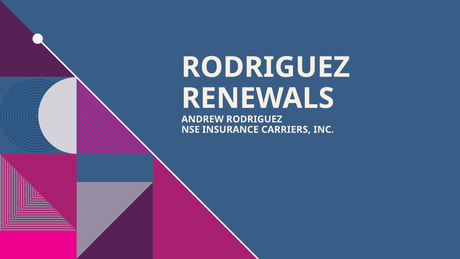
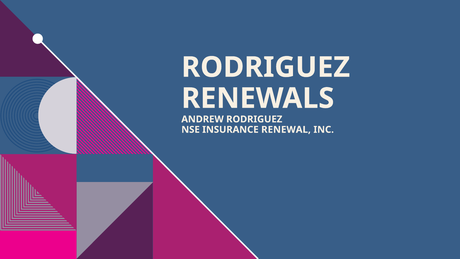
CARRIERS: CARRIERS -> RENEWAL
